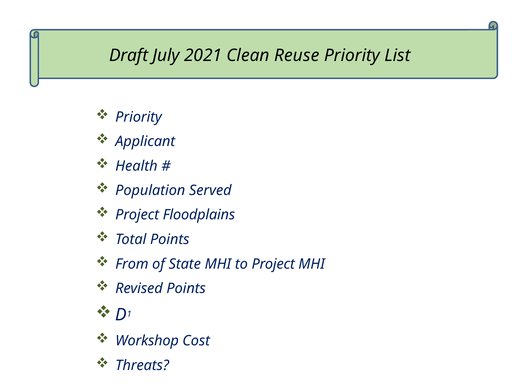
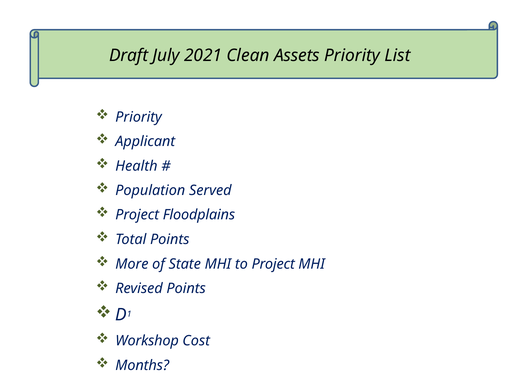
Reuse: Reuse -> Assets
From: From -> More
Threats: Threats -> Months
